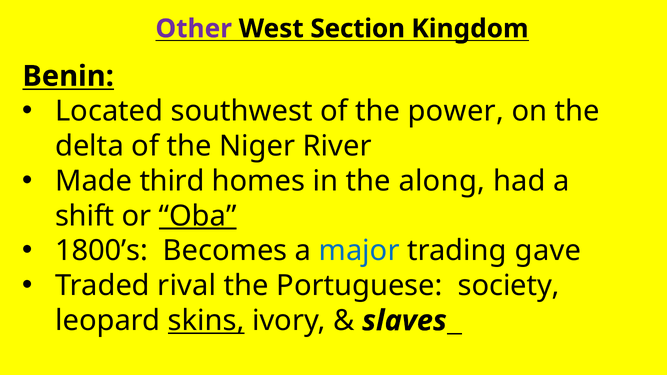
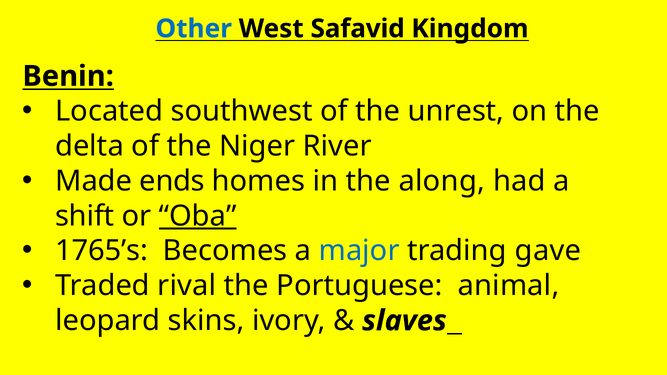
Other colour: purple -> blue
Section: Section -> Safavid
power: power -> unrest
third: third -> ends
1800’s: 1800’s -> 1765’s
society: society -> animal
skins underline: present -> none
